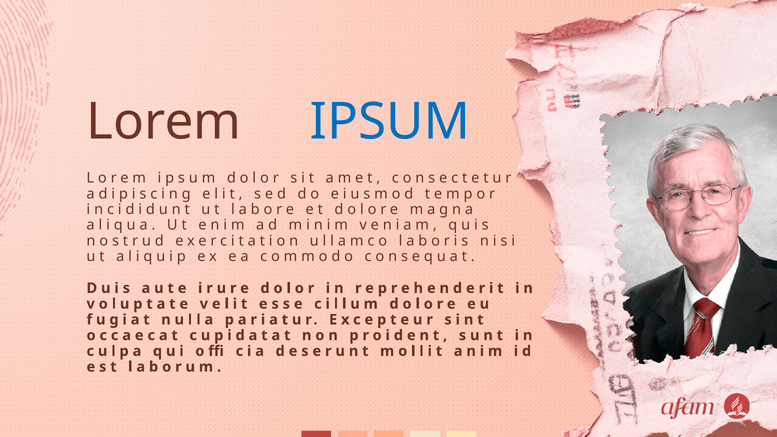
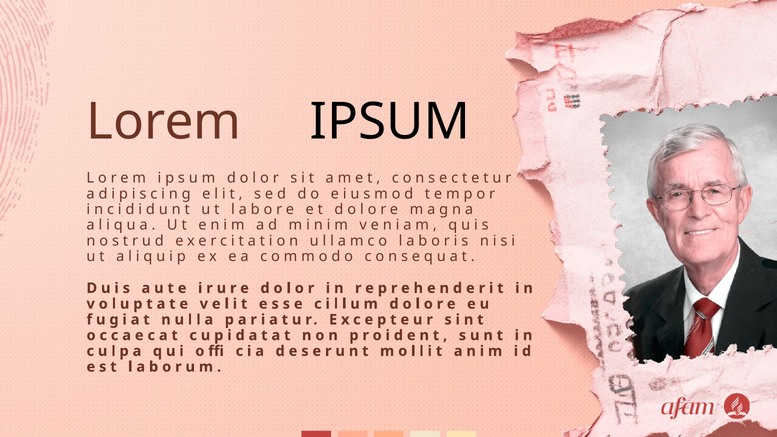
IPSUM colour: blue -> black
